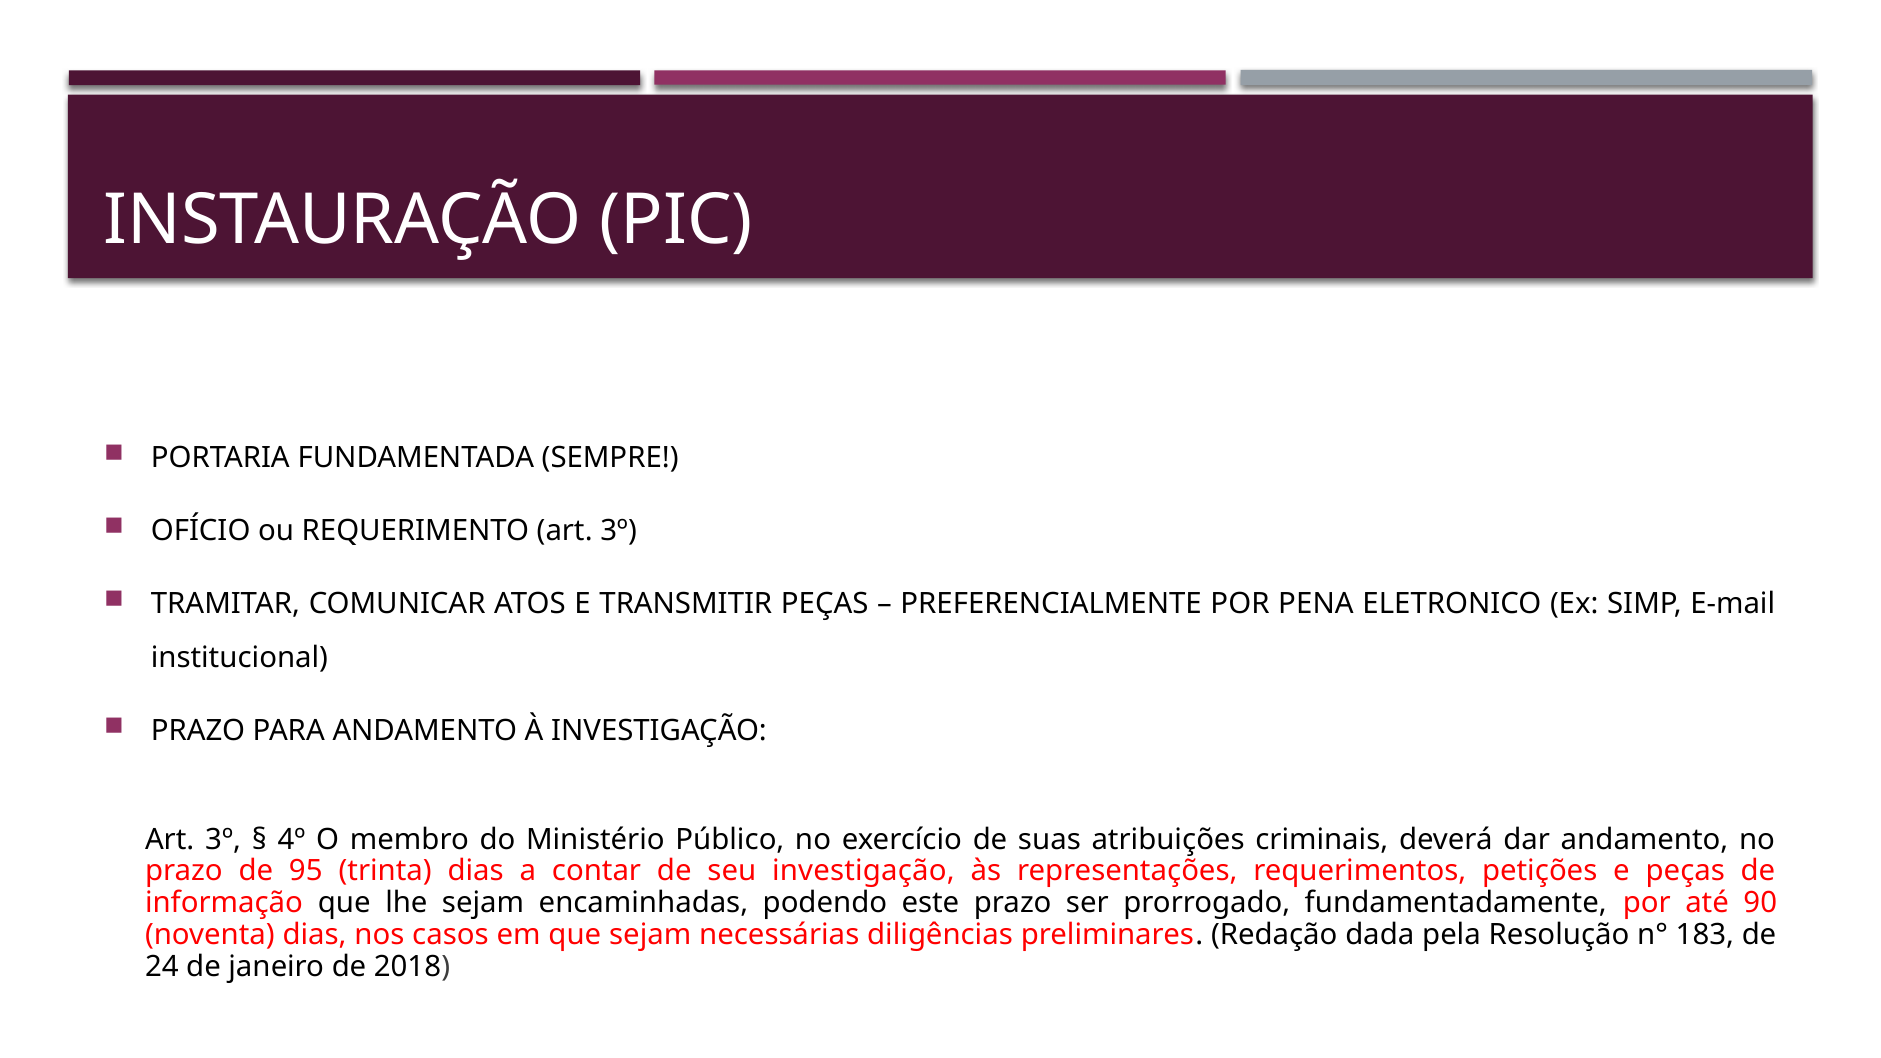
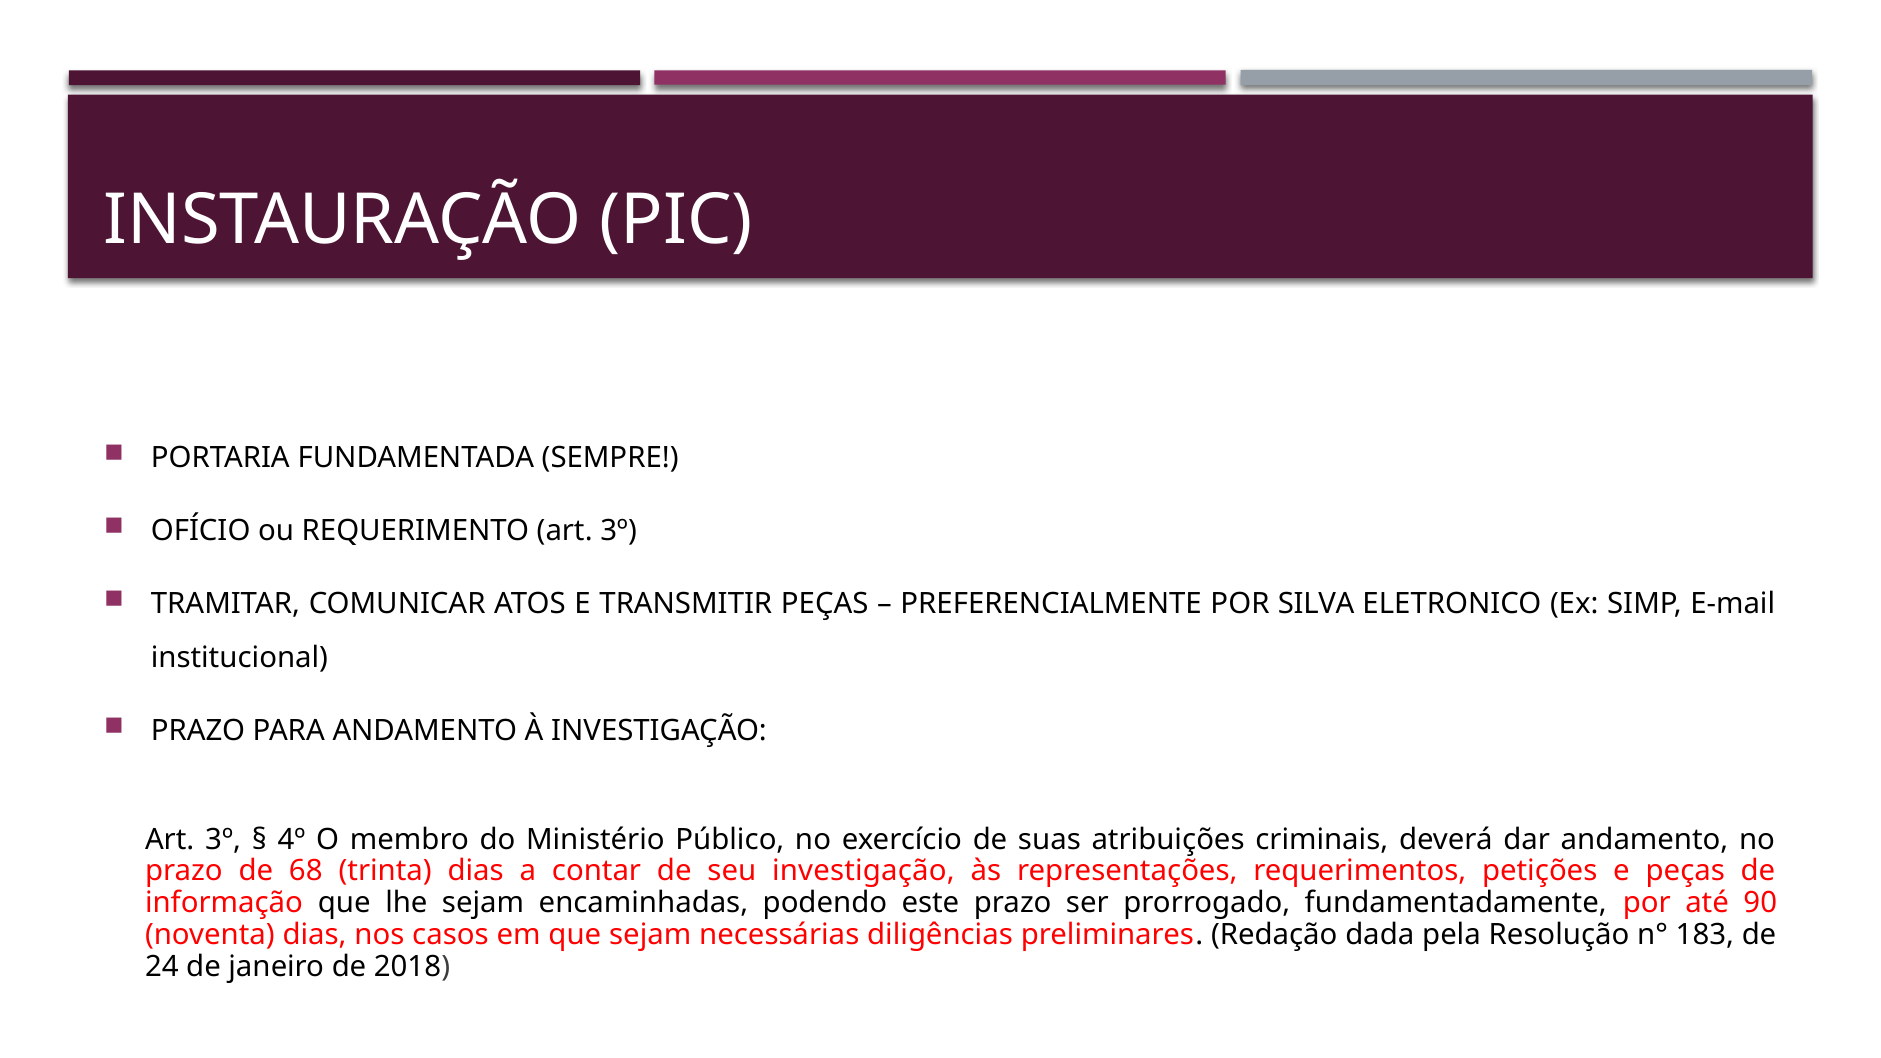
PENA: PENA -> SILVA
95: 95 -> 68
